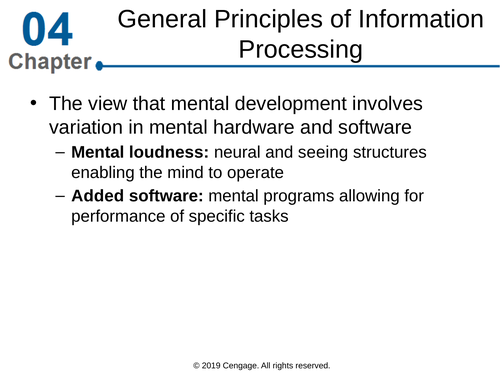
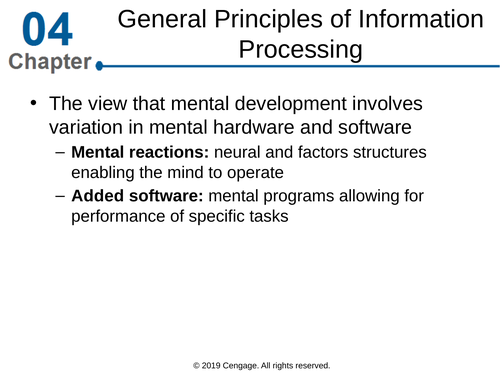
loudness: loudness -> reactions
seeing: seeing -> factors
